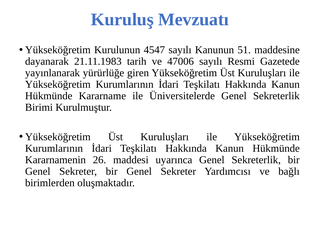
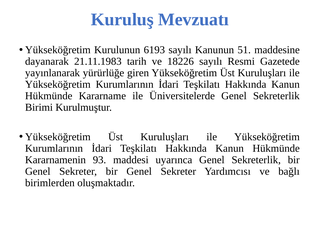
4547: 4547 -> 6193
47006: 47006 -> 18226
26: 26 -> 93
